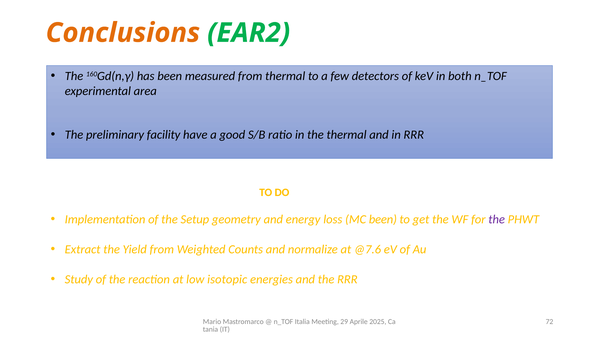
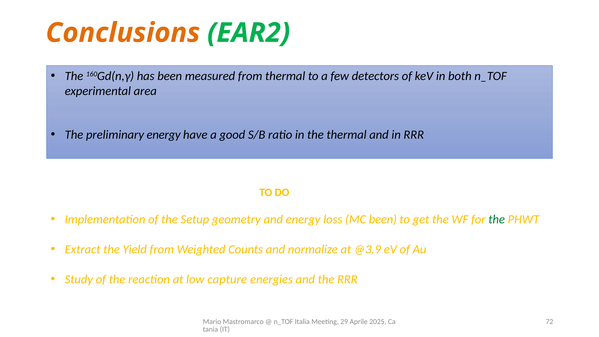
preliminary facility: facility -> energy
the at (497, 219) colour: purple -> green
@7.6: @7.6 -> @3.9
isotopic: isotopic -> capture
